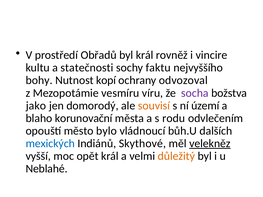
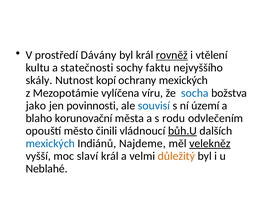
Obřadů: Obřadů -> Dávány
rovněž underline: none -> present
vincire: vincire -> vtělení
bohy: bohy -> skály
ochrany odvozoval: odvozoval -> mexických
vesmíru: vesmíru -> vylíčena
socha colour: purple -> blue
domorodý: domorodý -> povinnosti
souvisí colour: orange -> blue
bylo: bylo -> činili
bůh.U underline: none -> present
Skythové: Skythové -> Najdeme
opět: opět -> slaví
